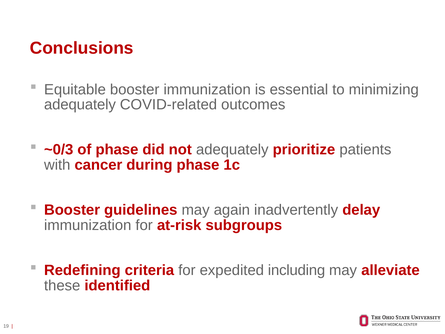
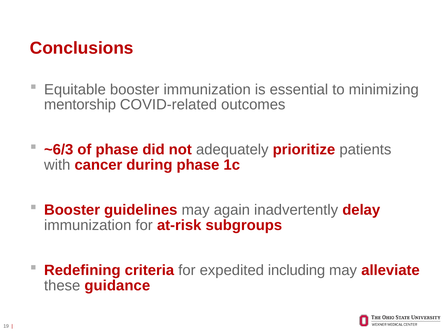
adequately at (80, 105): adequately -> mentorship
~0/3: ~0/3 -> ~6/3
identified: identified -> guidance
